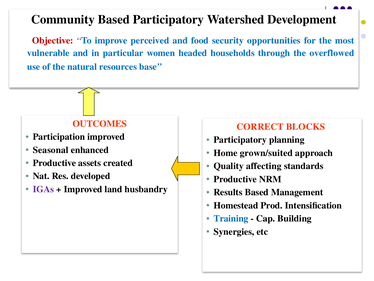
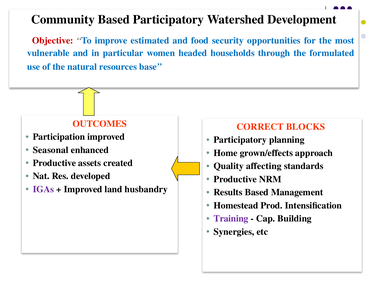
perceived: perceived -> estimated
overflowed: overflowed -> formulated
grown/suited: grown/suited -> grown/effects
Training colour: blue -> purple
